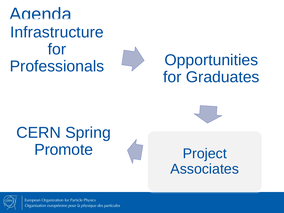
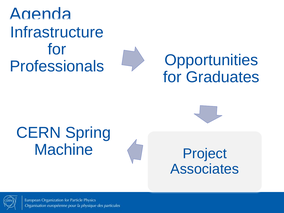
Promote: Promote -> Machine
